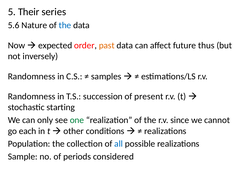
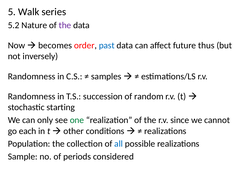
Their: Their -> Walk
5.6: 5.6 -> 5.2
the at (65, 25) colour: blue -> purple
expected: expected -> becomes
past colour: orange -> blue
present: present -> random
